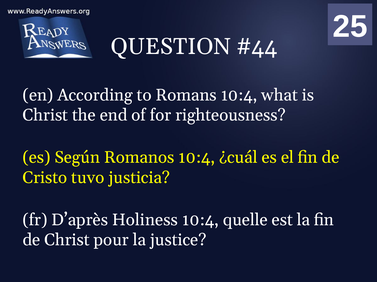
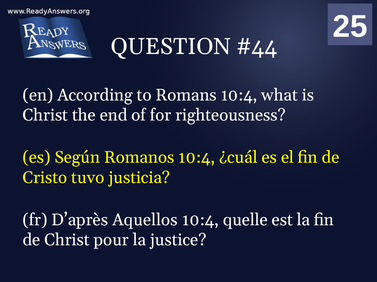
Holiness: Holiness -> Aquellos
